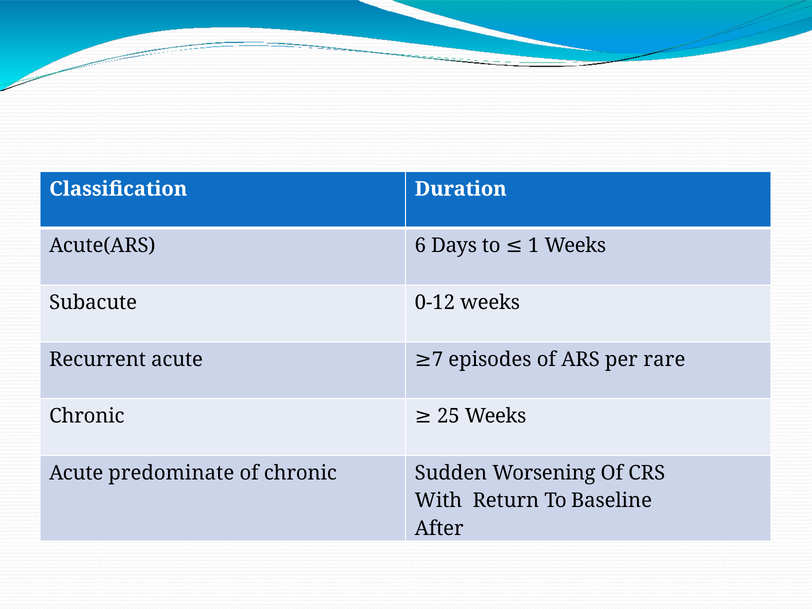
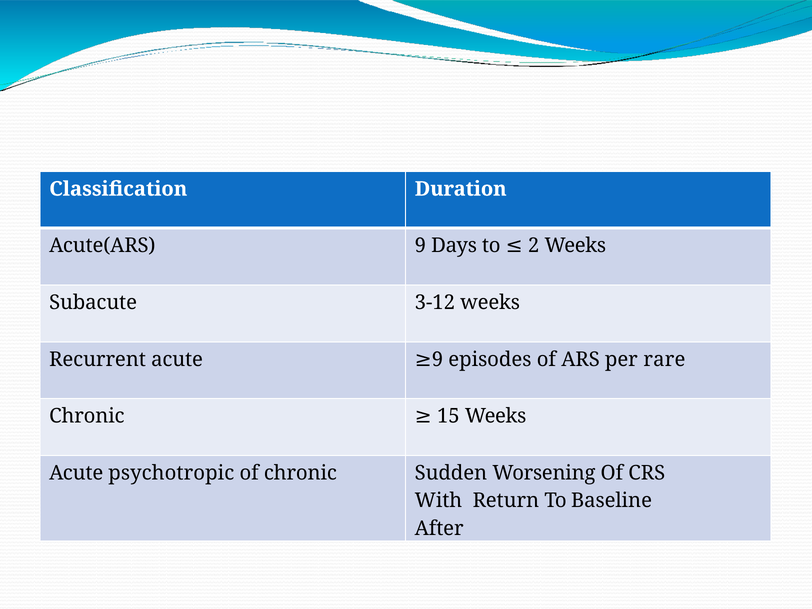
Acute(ARS 6: 6 -> 9
1: 1 -> 2
0-12: 0-12 -> 3-12
7 at (437, 359): 7 -> 9
25: 25 -> 15
predominate: predominate -> psychotropic
